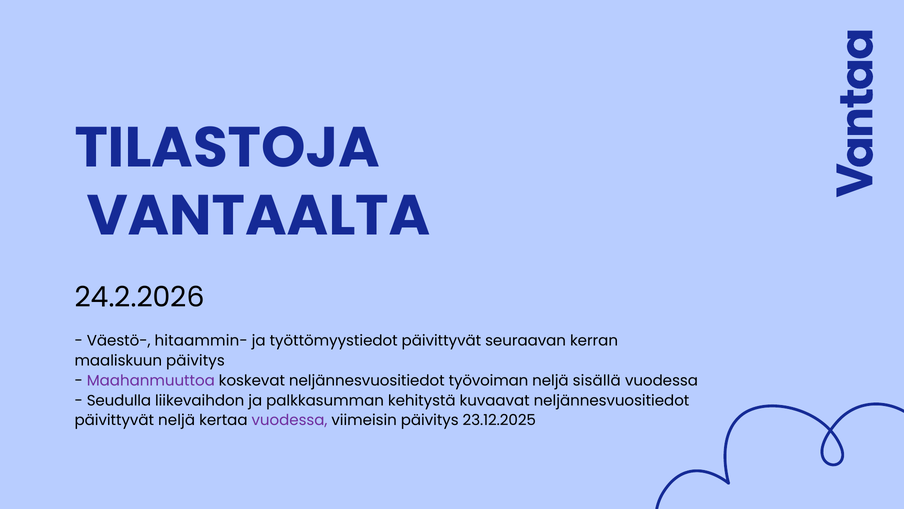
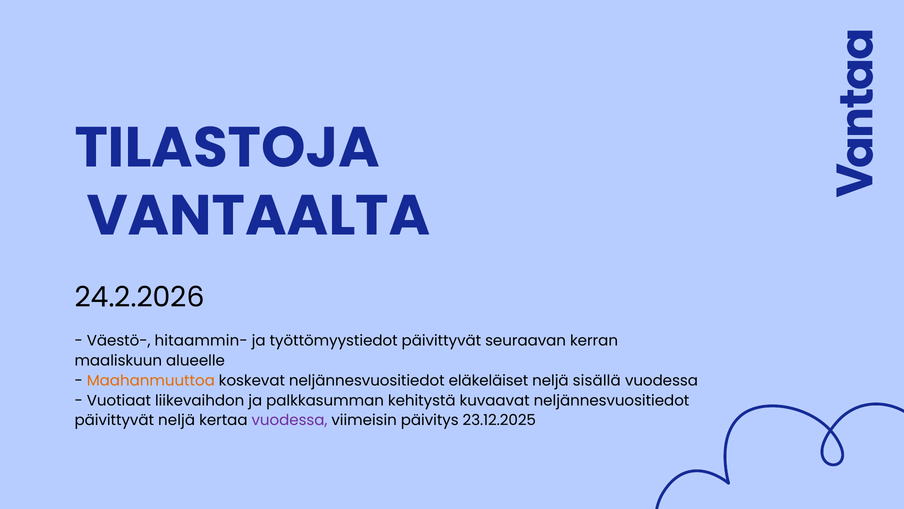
maaliskuun päivitys: päivitys -> alueelle
Maahanmuuttoa colour: purple -> orange
työvoiman: työvoiman -> eläkeläiset
Seudulla: Seudulla -> Vuotiaat
